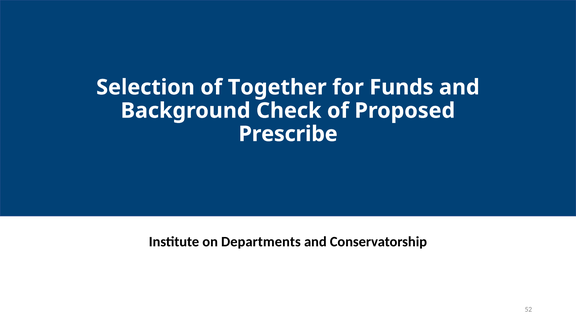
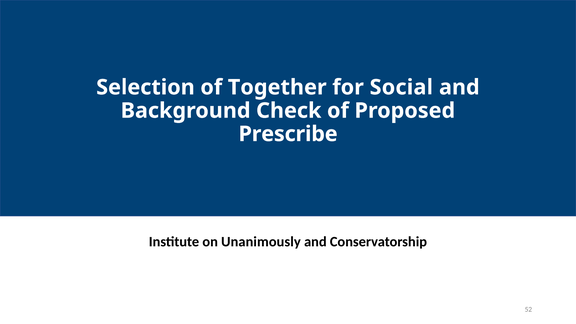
Funds: Funds -> Social
Departments: Departments -> Unanimously
